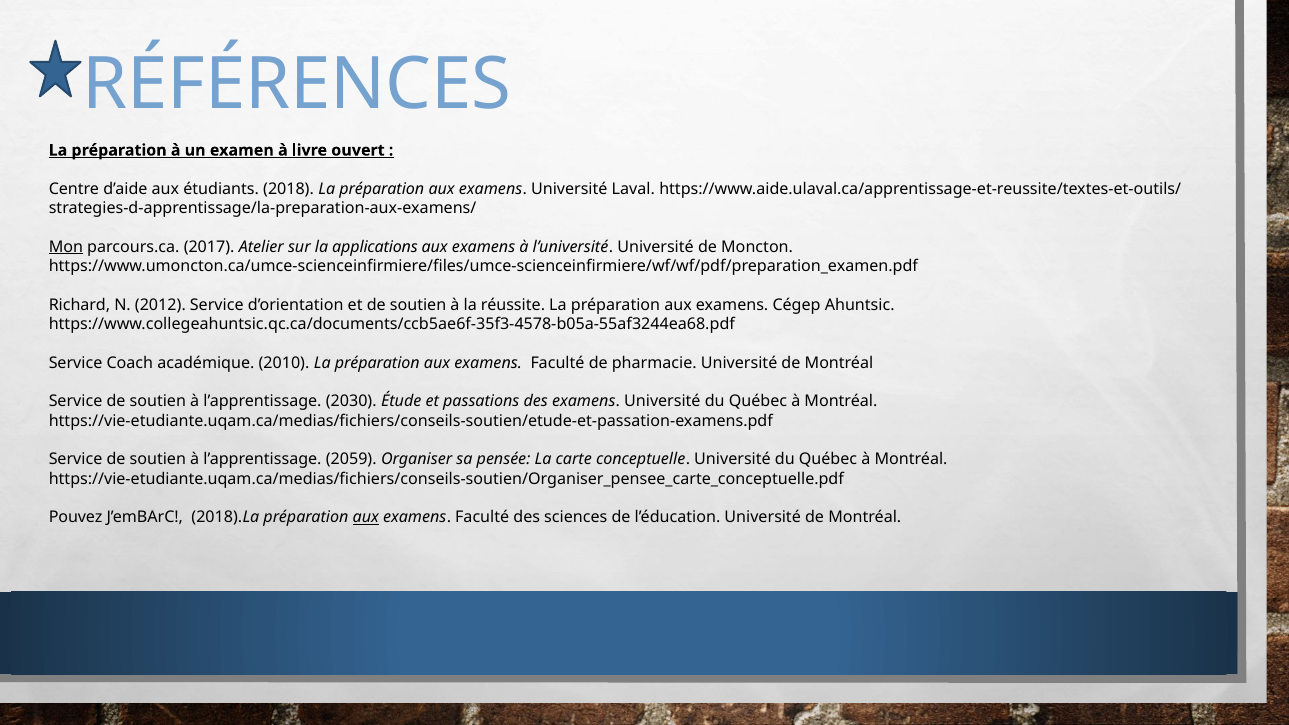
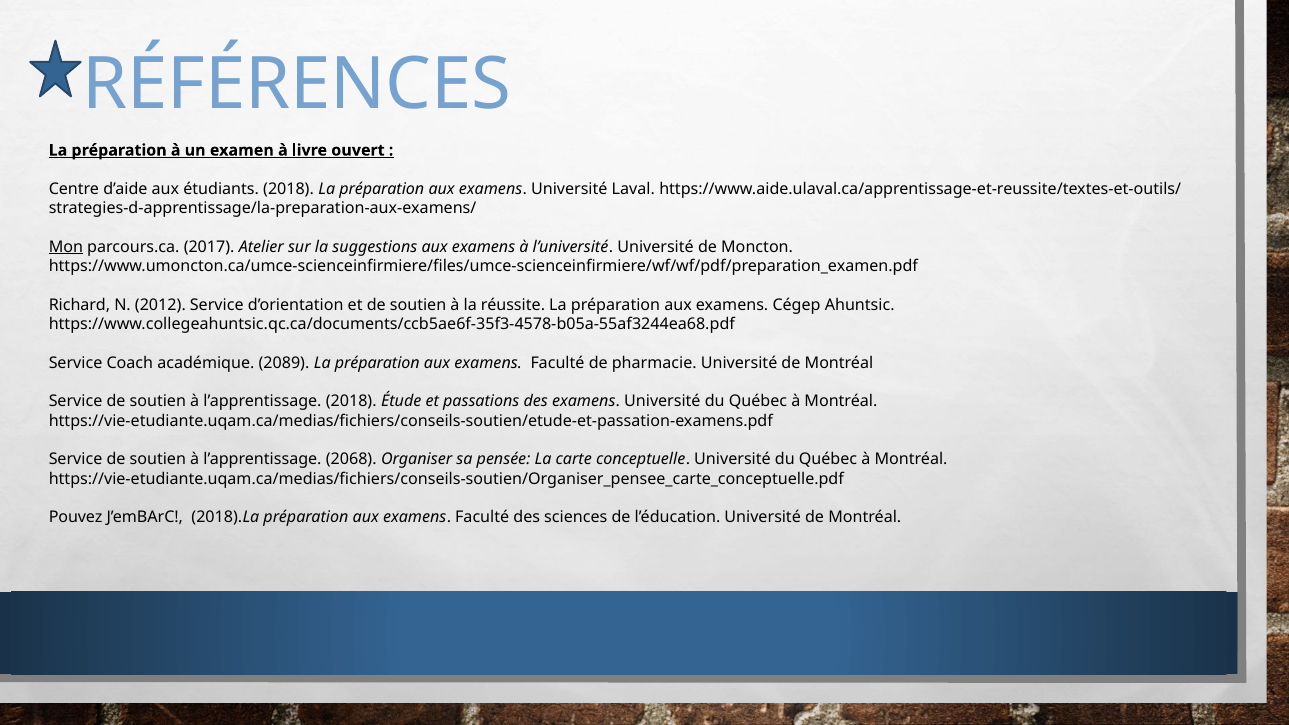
applications: applications -> suggestions
2010: 2010 -> 2089
l’apprentissage 2030: 2030 -> 2018
2059: 2059 -> 2068
aux at (366, 518) underline: present -> none
